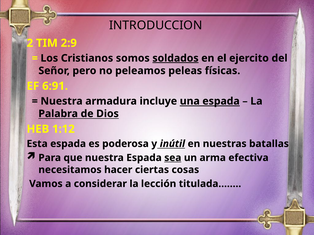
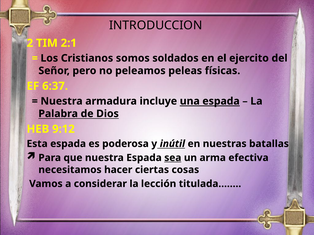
2:9: 2:9 -> 2:1
soldados underline: present -> none
6:91: 6:91 -> 6:37
1:12: 1:12 -> 9:12
